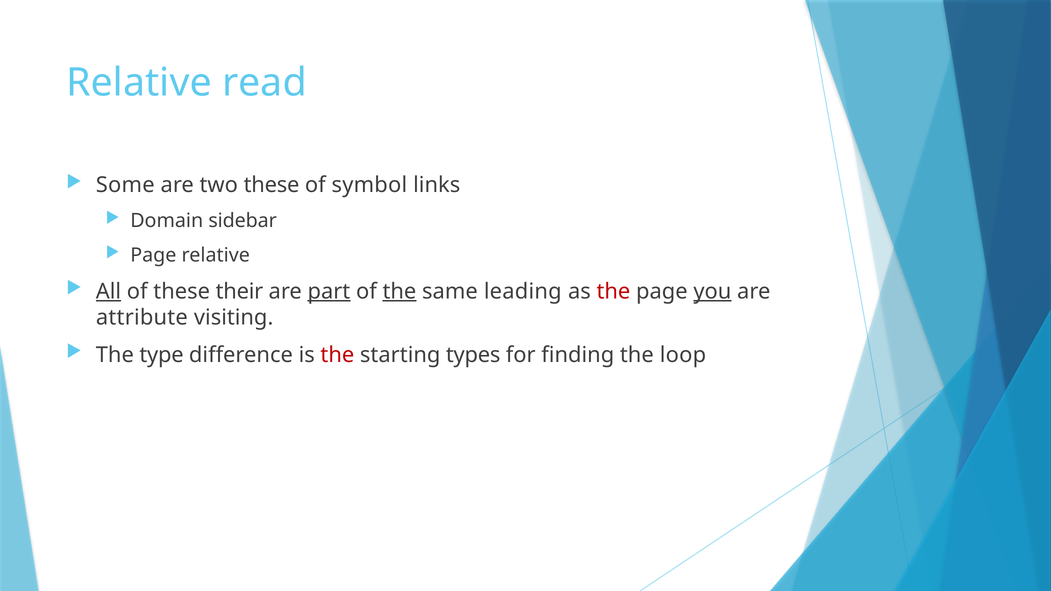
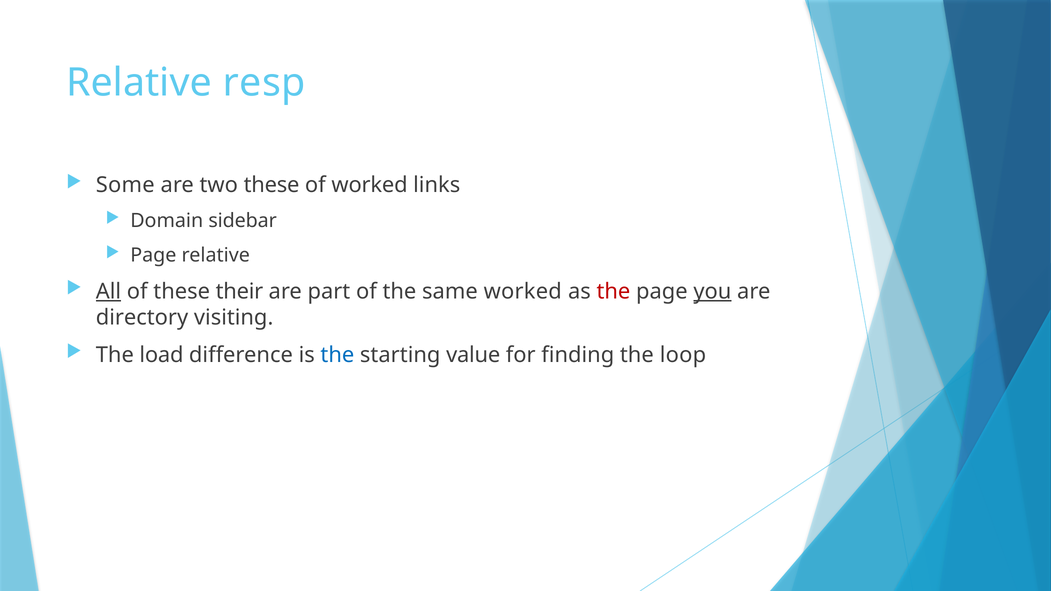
read: read -> resp
of symbol: symbol -> worked
part underline: present -> none
the at (399, 291) underline: present -> none
same leading: leading -> worked
attribute: attribute -> directory
type: type -> load
the at (337, 355) colour: red -> blue
types: types -> value
